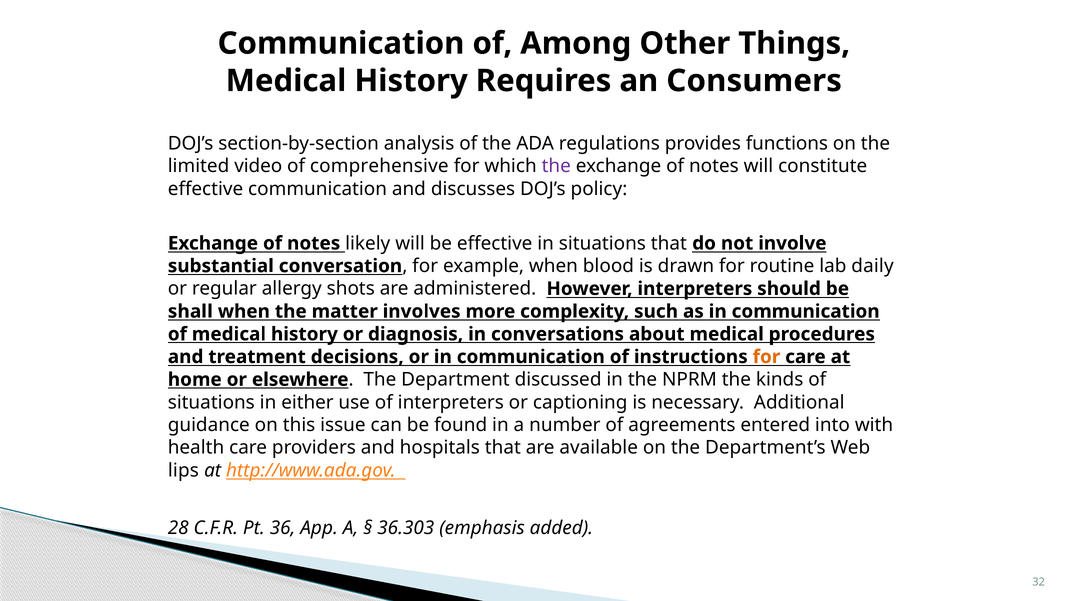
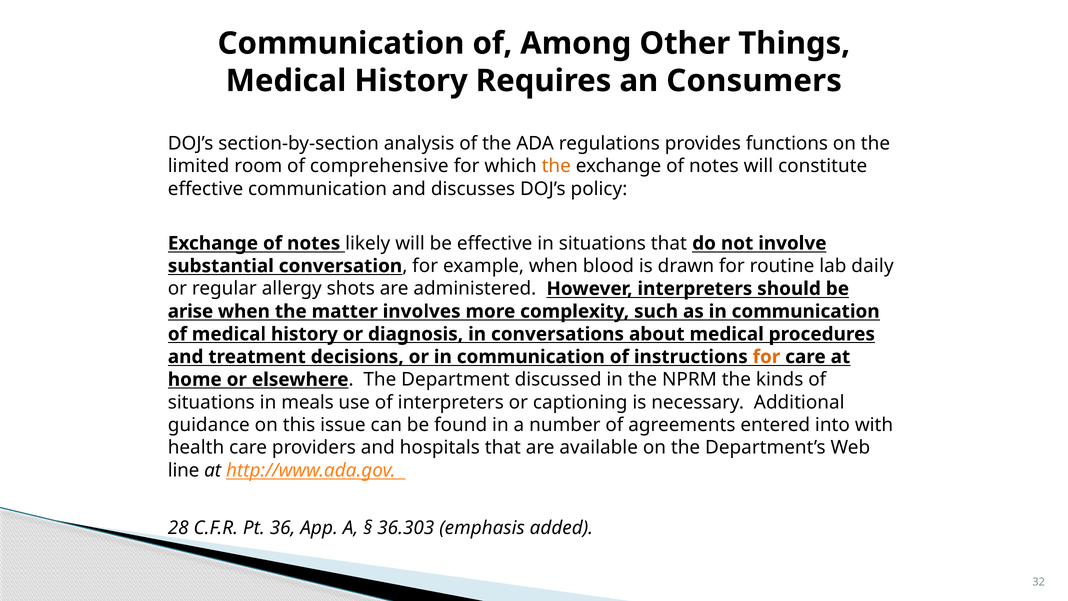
video: video -> room
the at (556, 166) colour: purple -> orange
shall: shall -> arise
either: either -> meals
lips: lips -> line
